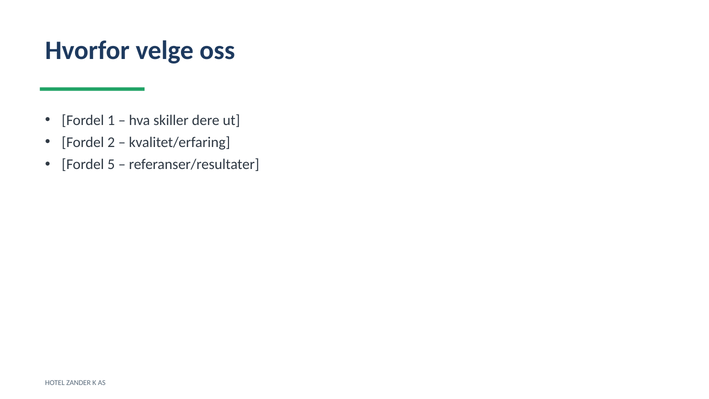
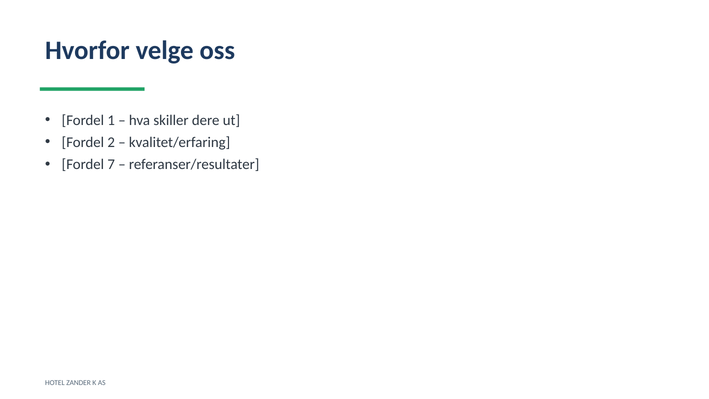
5: 5 -> 7
